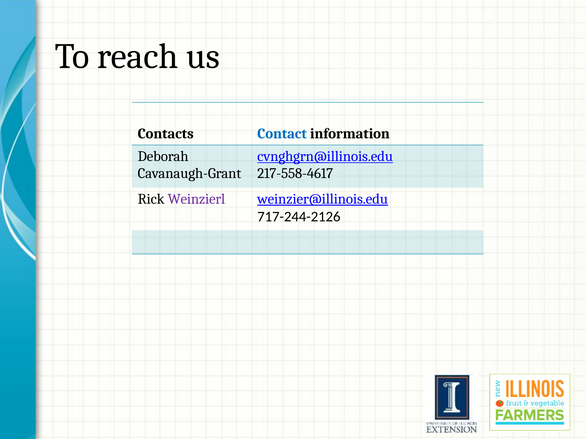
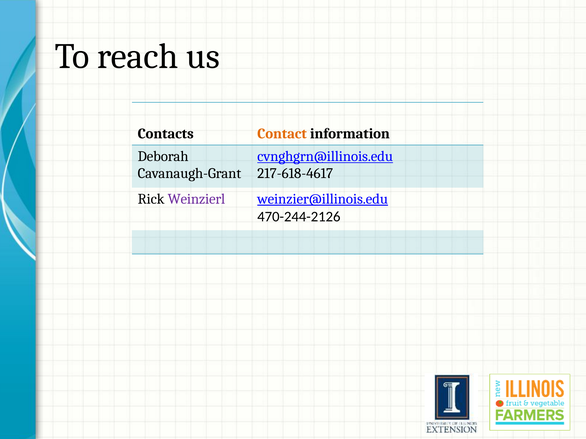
Contact colour: blue -> orange
217-558-4617: 217-558-4617 -> 217-618-4617
717-244-2126: 717-244-2126 -> 470-244-2126
